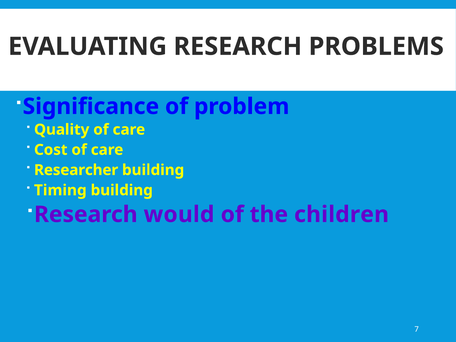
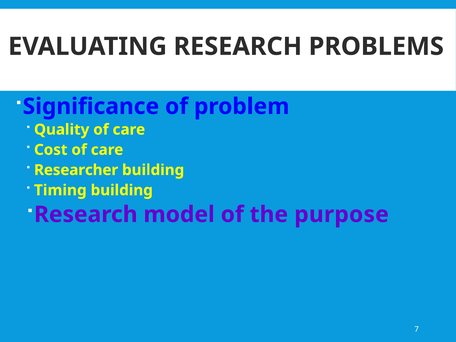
would: would -> model
children: children -> purpose
